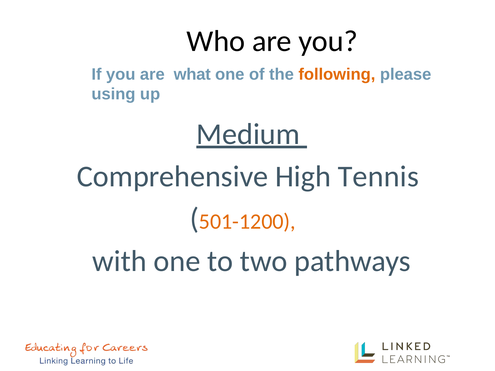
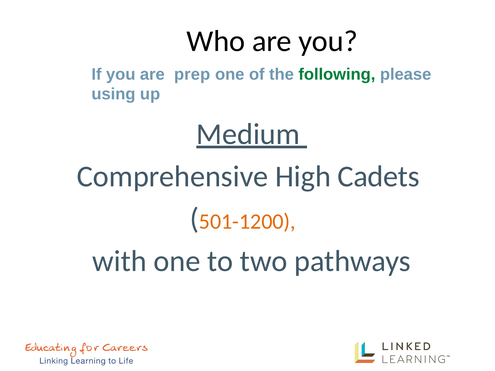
what: what -> prep
following colour: orange -> green
Tennis: Tennis -> Cadets
